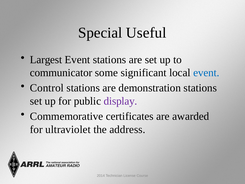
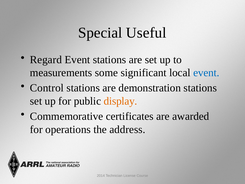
Largest: Largest -> Regard
communicator: communicator -> measurements
display colour: purple -> orange
ultraviolet: ultraviolet -> operations
